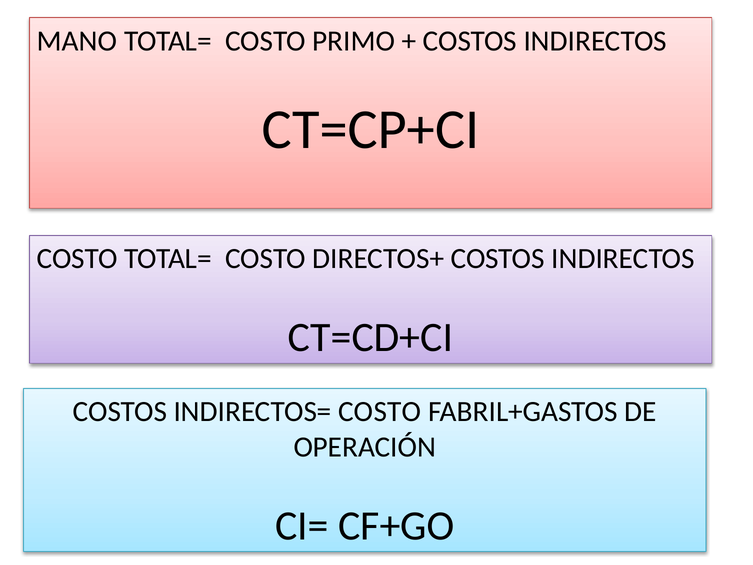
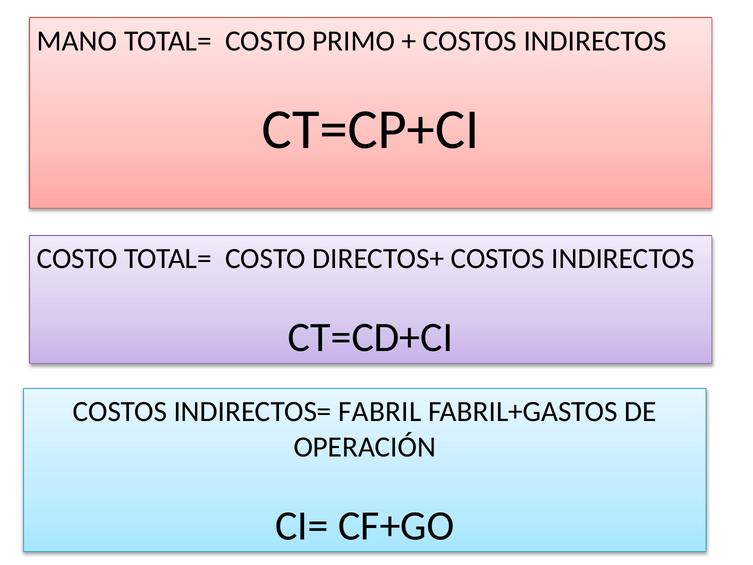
INDIRECTOS= COSTO: COSTO -> FABRIL
